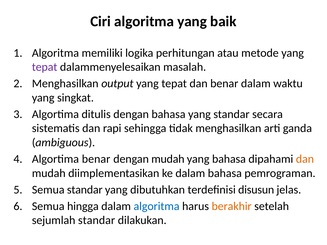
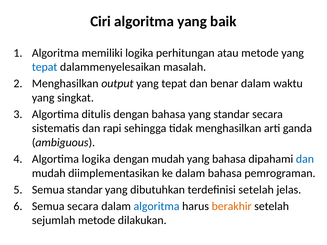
tepat at (45, 67) colour: purple -> blue
Algortima benar: benar -> logika
dan at (305, 159) colour: orange -> blue
terdefinisi disusun: disusun -> setelah
Semua hingga: hingga -> secara
sejumlah standar: standar -> metode
